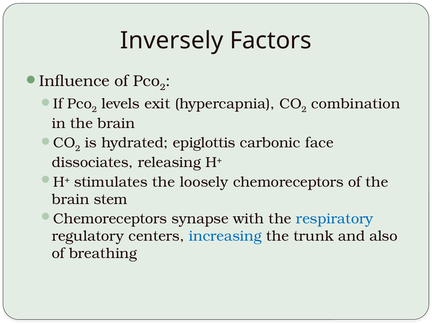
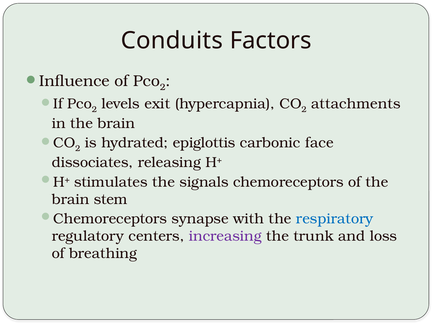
Inversely: Inversely -> Conduits
combination: combination -> attachments
loosely: loosely -> signals
increasing colour: blue -> purple
also: also -> loss
